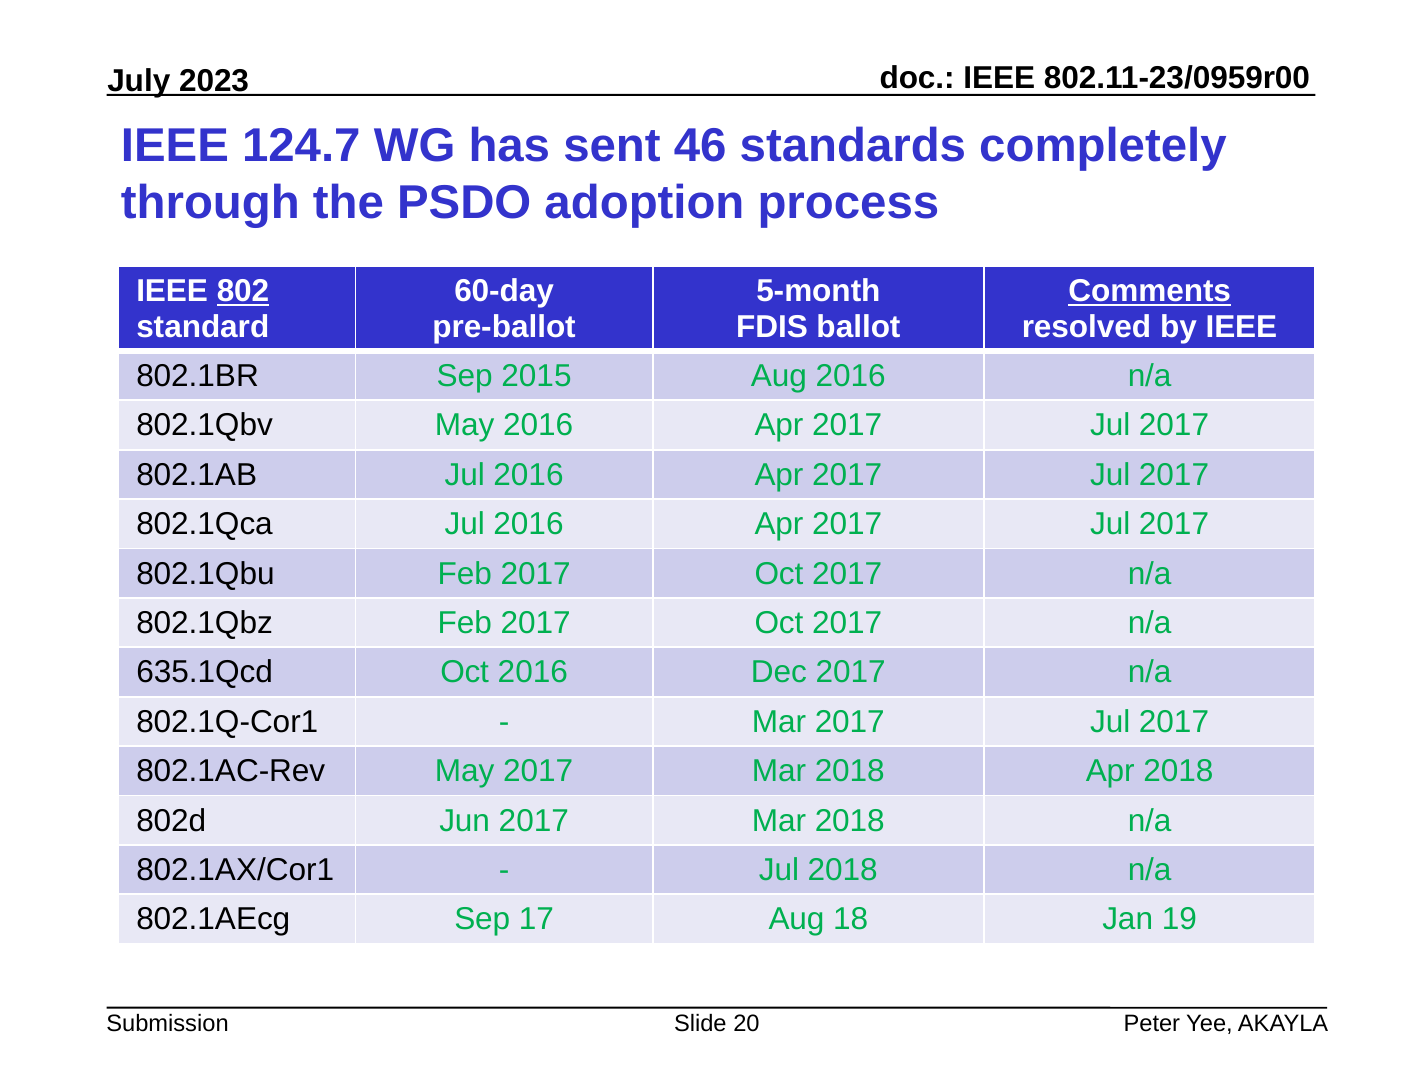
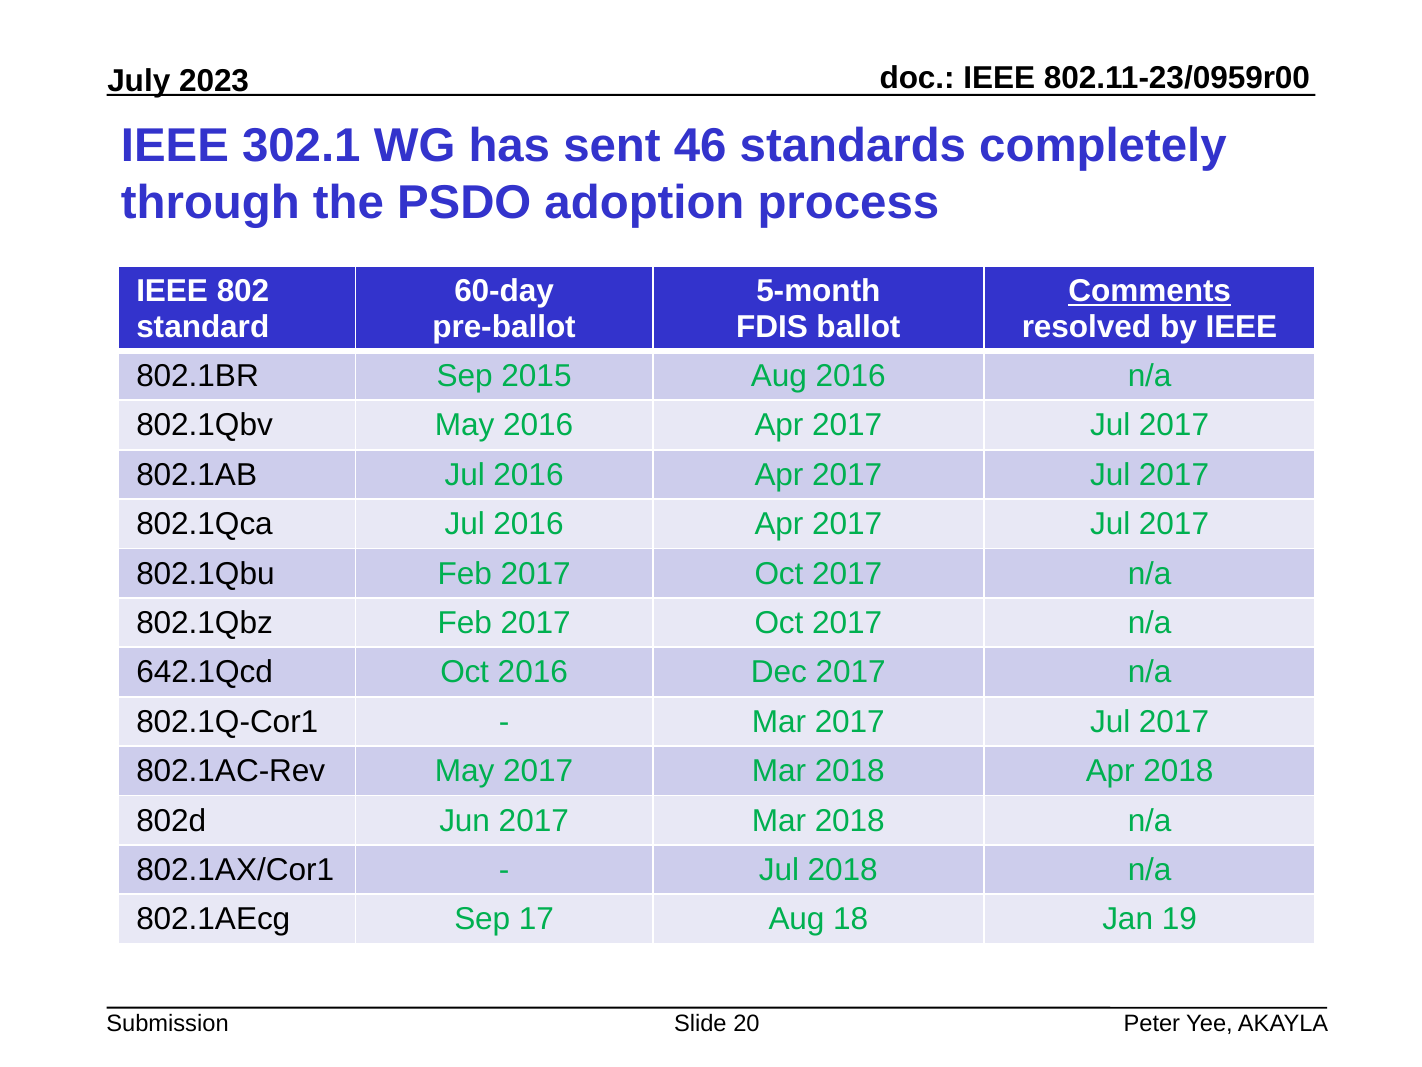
124.7: 124.7 -> 302.1
802 underline: present -> none
635.1Qcd: 635.1Qcd -> 642.1Qcd
